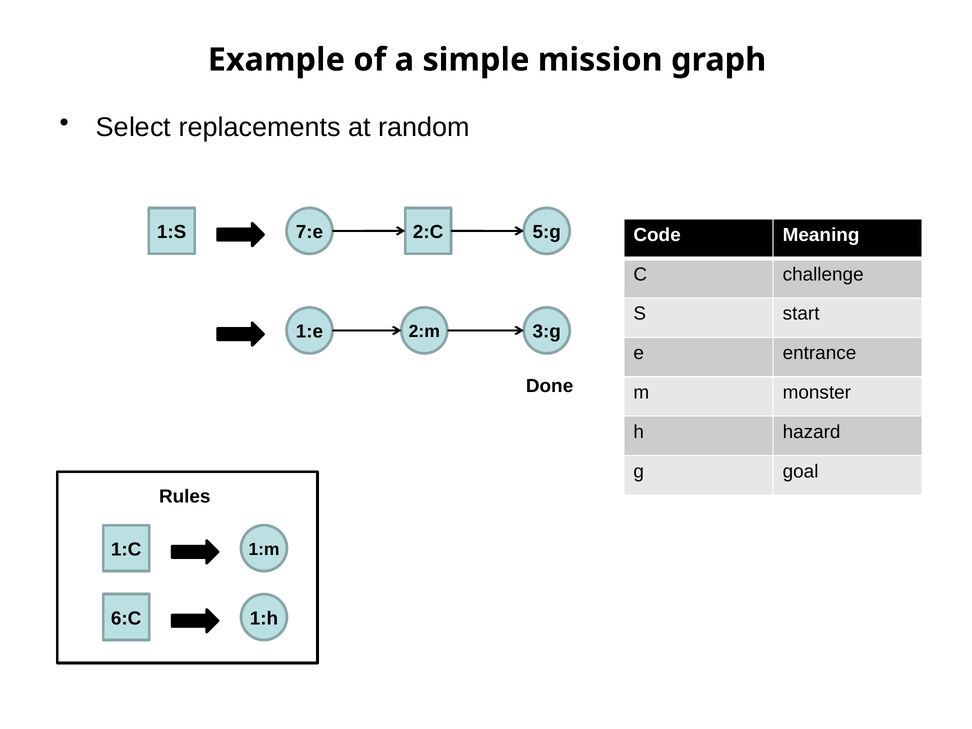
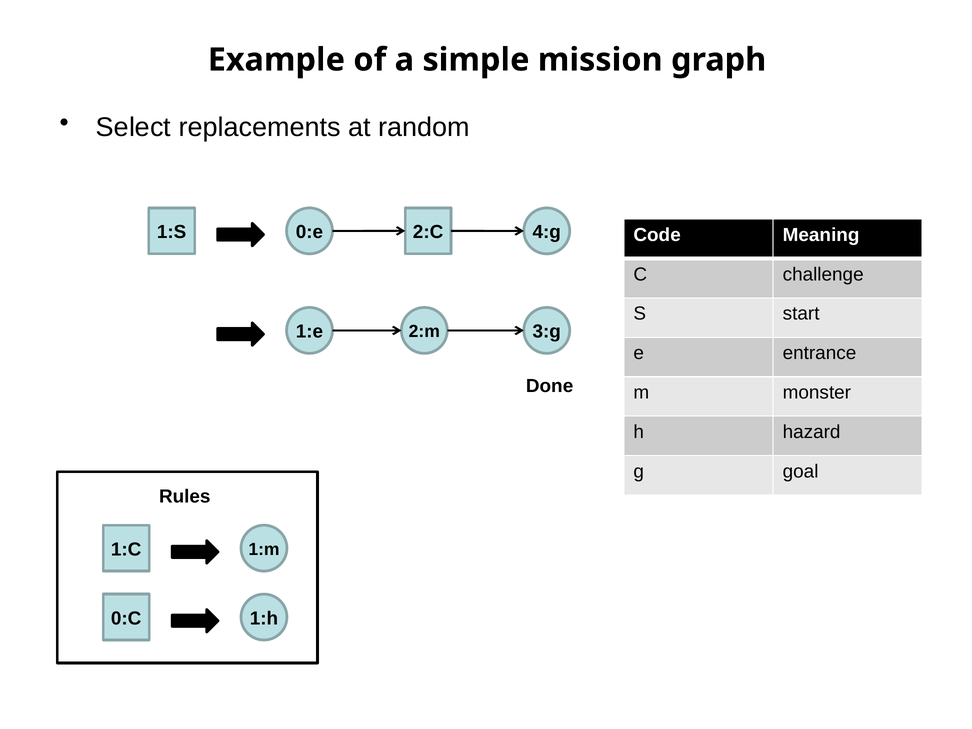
7:e: 7:e -> 0:e
5:g: 5:g -> 4:g
6:C: 6:C -> 0:C
